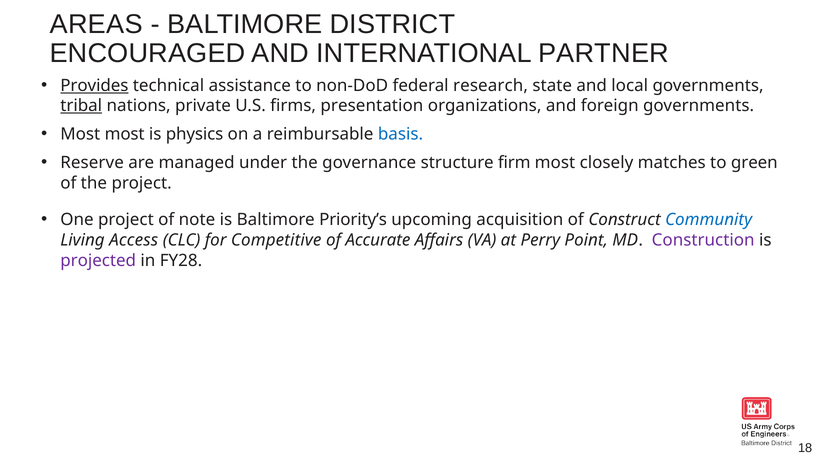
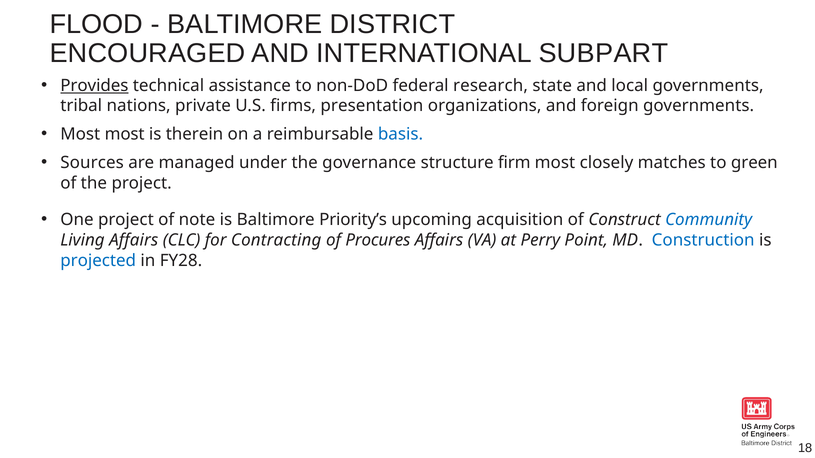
AREAS: AREAS -> FLOOD
PARTNER: PARTNER -> SUBPART
tribal underline: present -> none
physics: physics -> therein
Reserve: Reserve -> Sources
Living Access: Access -> Affairs
Competitive: Competitive -> Contracting
Accurate: Accurate -> Procures
Construction colour: purple -> blue
projected colour: purple -> blue
